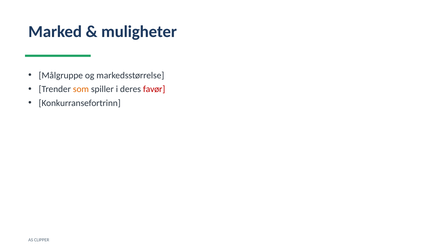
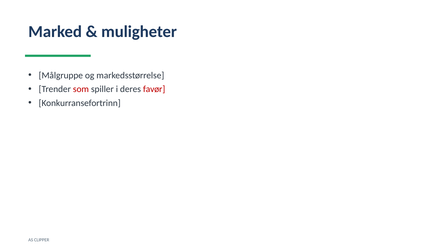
som colour: orange -> red
